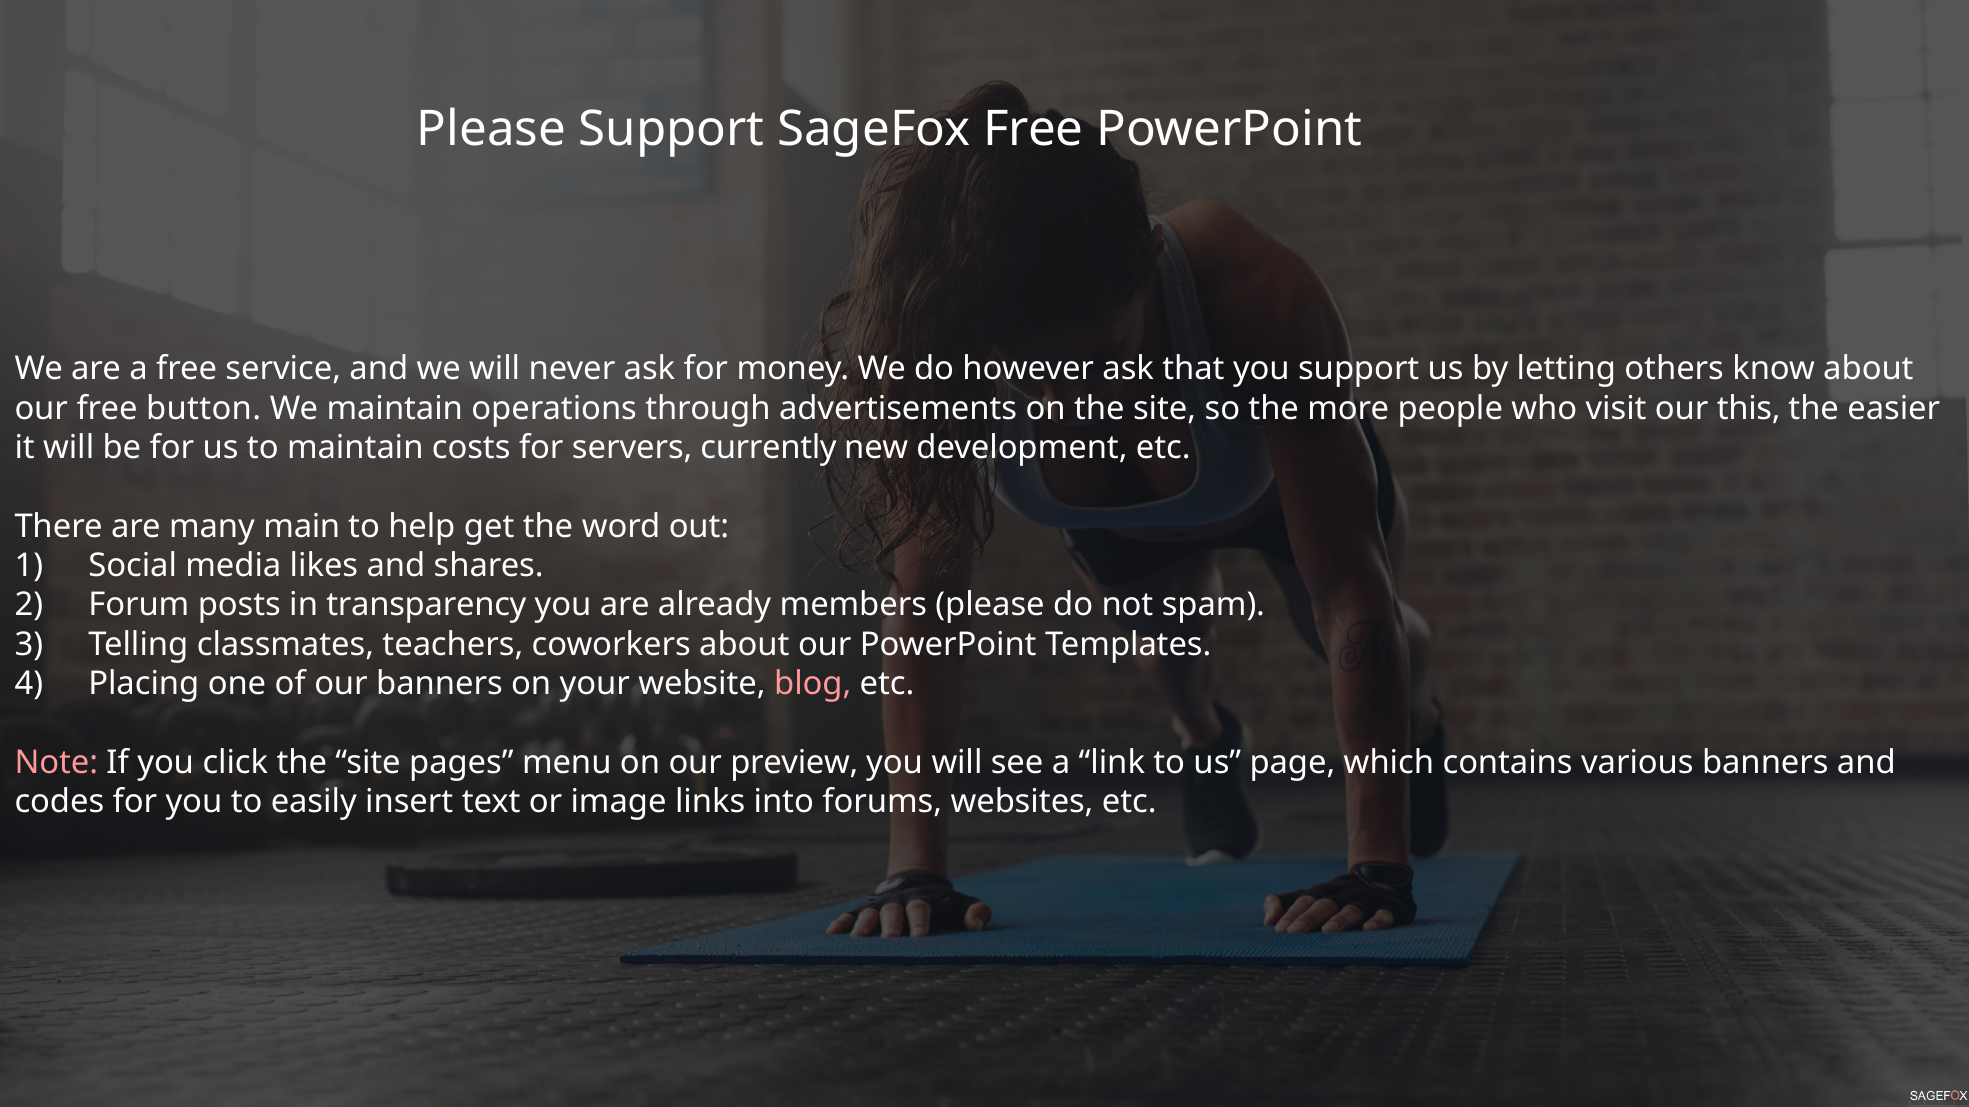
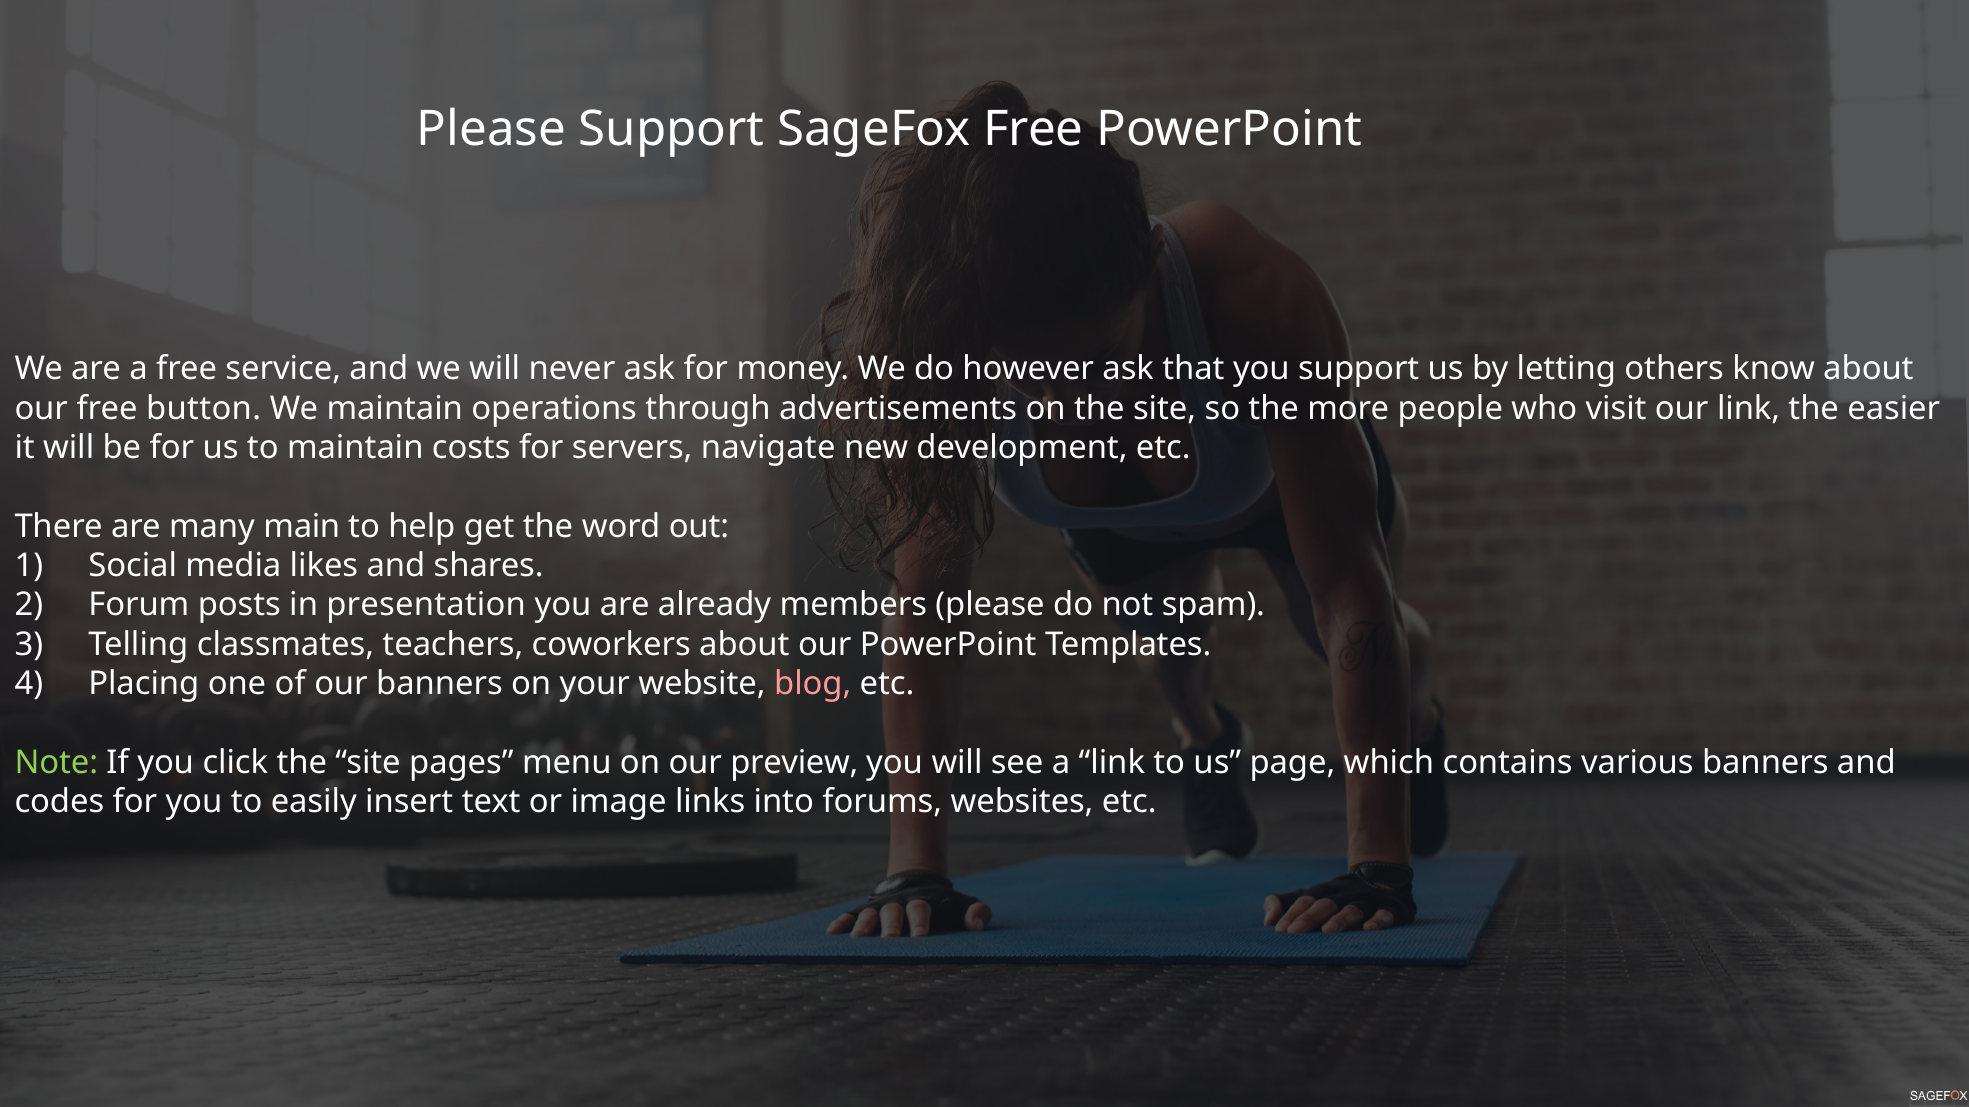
our this: this -> link
currently: currently -> navigate
transparency: transparency -> presentation
Note colour: pink -> light green
